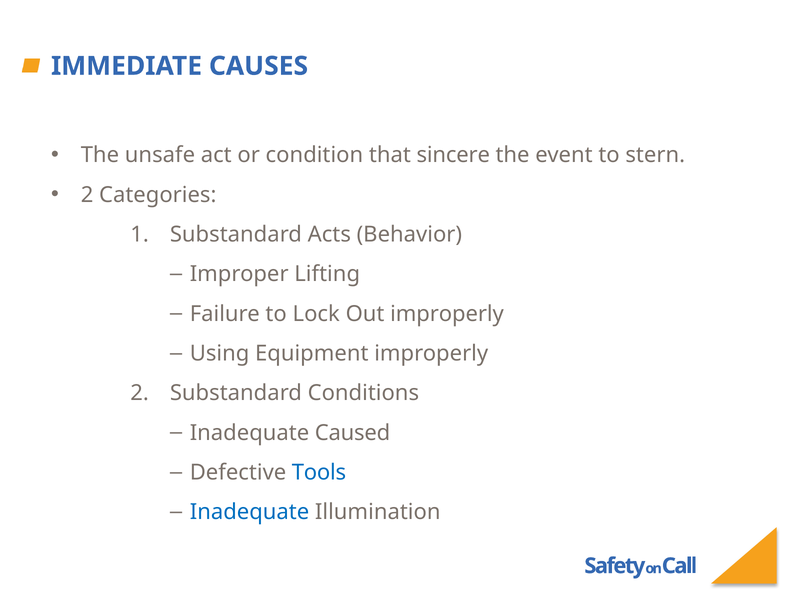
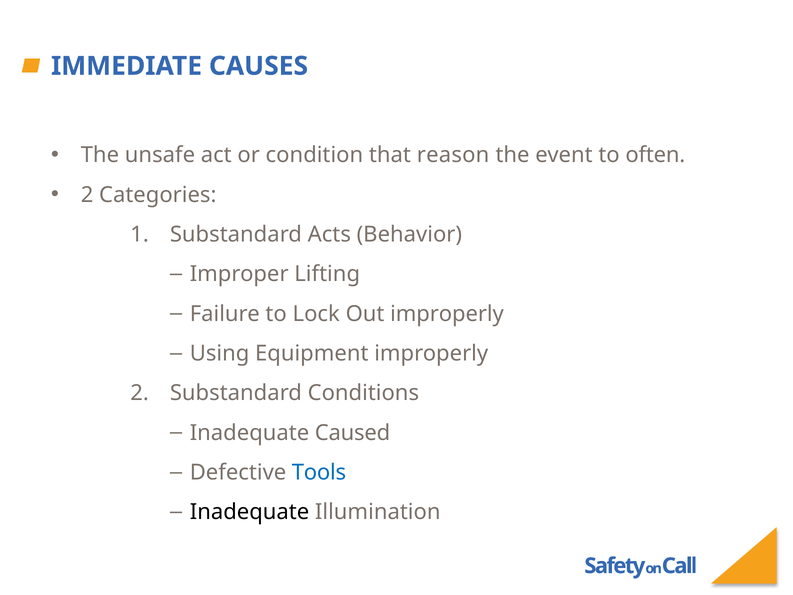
sincere: sincere -> reason
stern: stern -> often
Inadequate at (250, 512) colour: blue -> black
